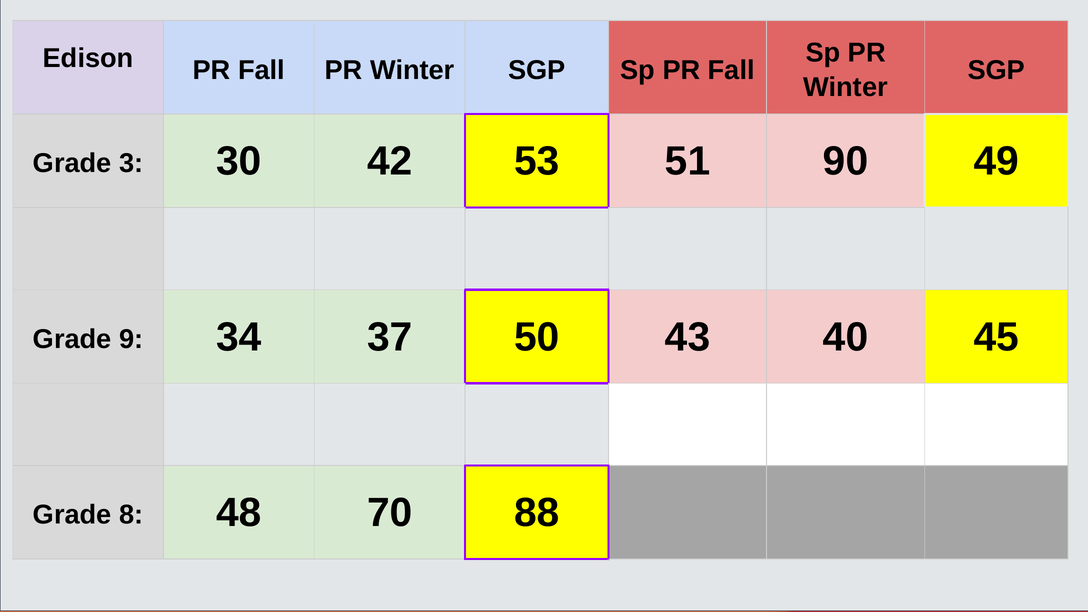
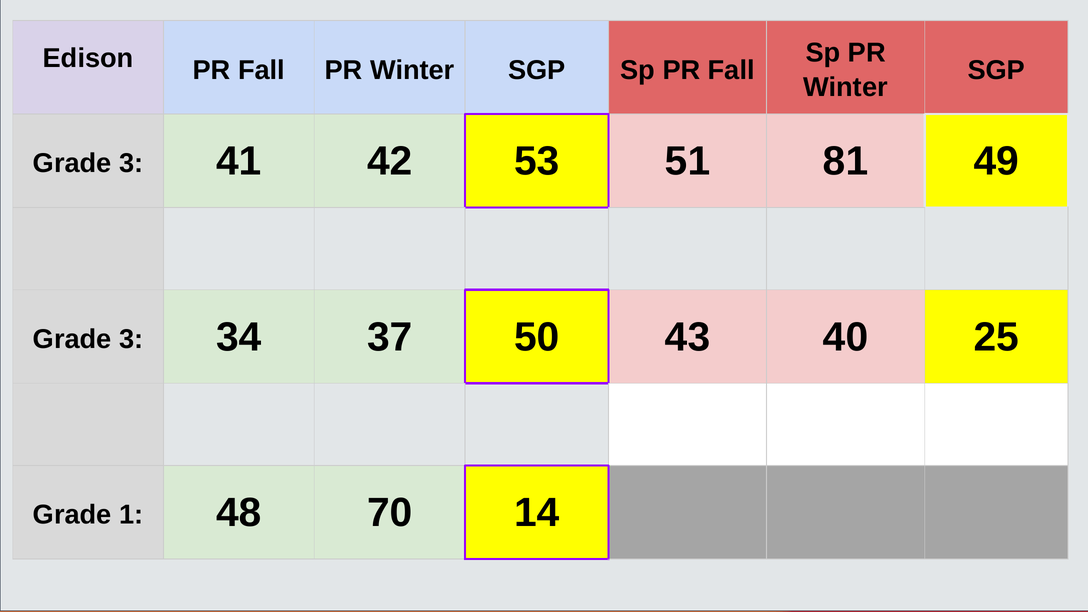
30: 30 -> 41
90: 90 -> 81
9 at (131, 339): 9 -> 3
45: 45 -> 25
8: 8 -> 1
88: 88 -> 14
